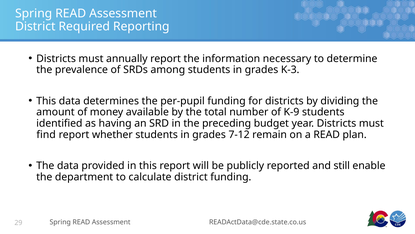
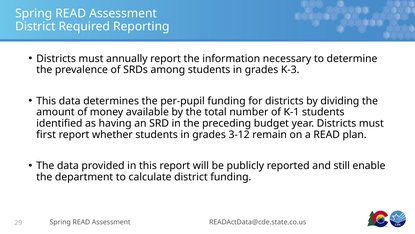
K-9: K-9 -> K-1
find: find -> first
7-12: 7-12 -> 3-12
